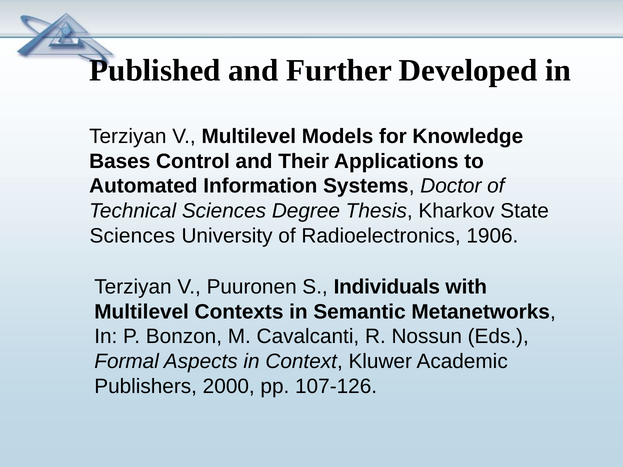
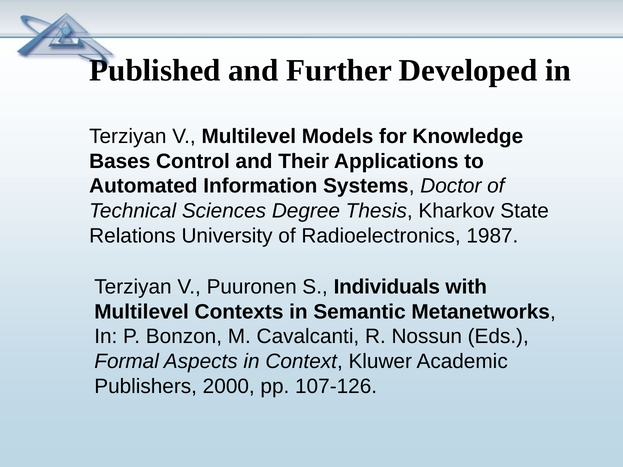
Sciences at (132, 236): Sciences -> Relations
1906: 1906 -> 1987
